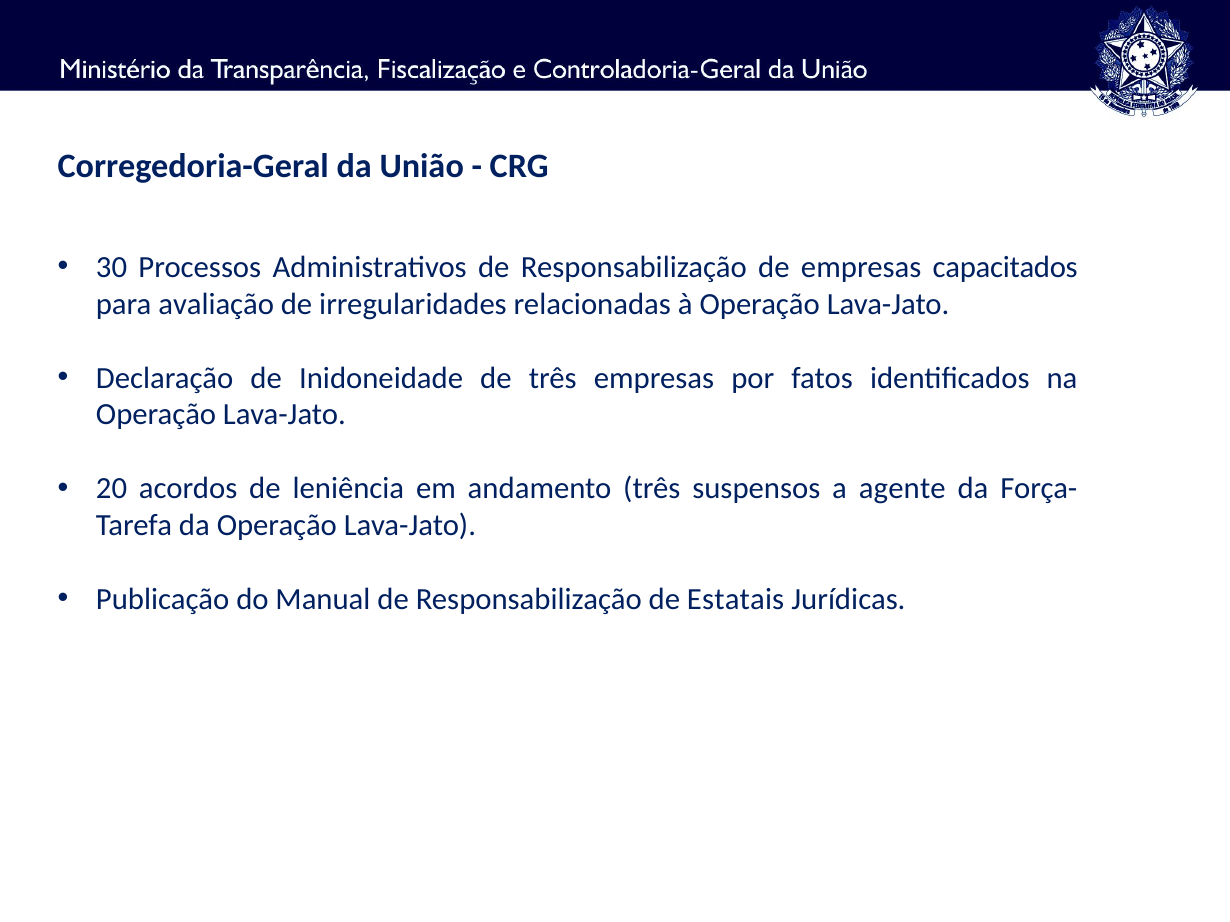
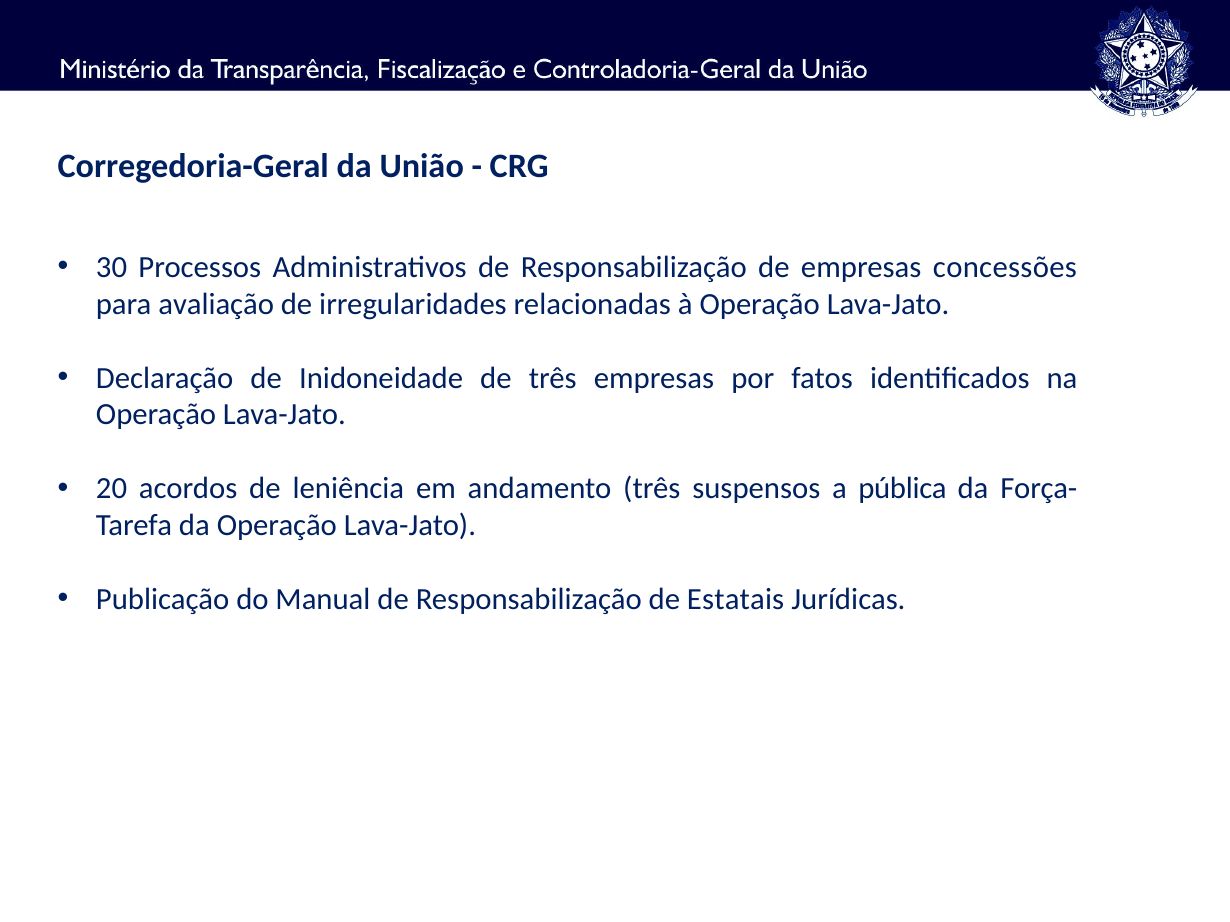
capacitados: capacitados -> concessões
agente: agente -> pública
